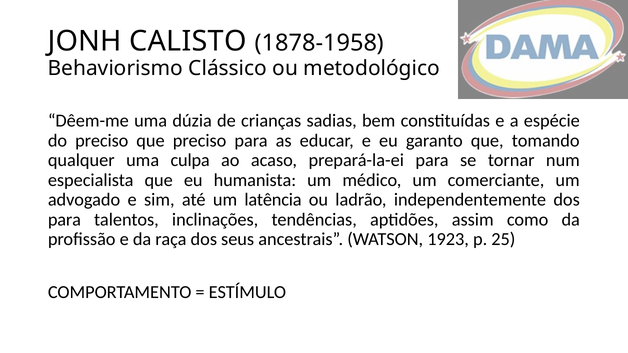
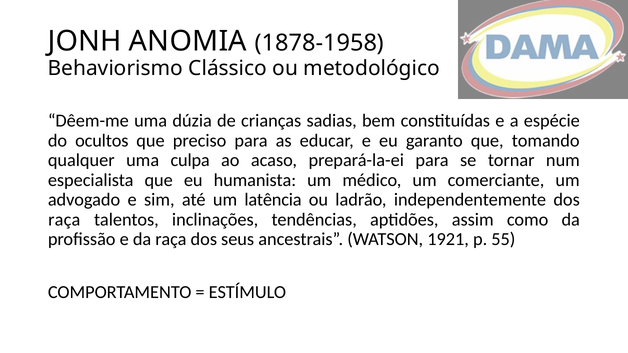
CALISTO: CALISTO -> ANOMIA
do preciso: preciso -> ocultos
para at (64, 220): para -> raça
1923: 1923 -> 1921
25: 25 -> 55
